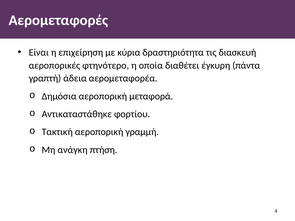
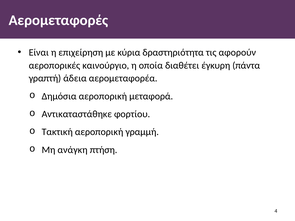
διασκευή: διασκευή -> αφορούν
φτηνότερο: φτηνότερο -> καινούργιο
